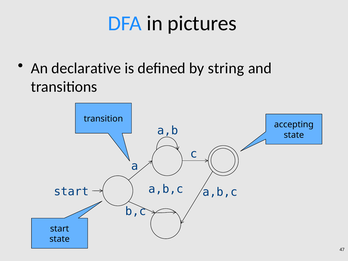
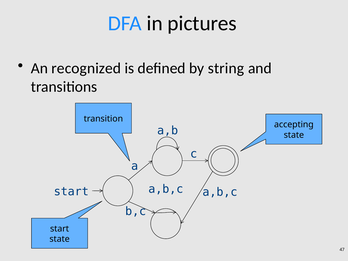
declarative: declarative -> recognized
